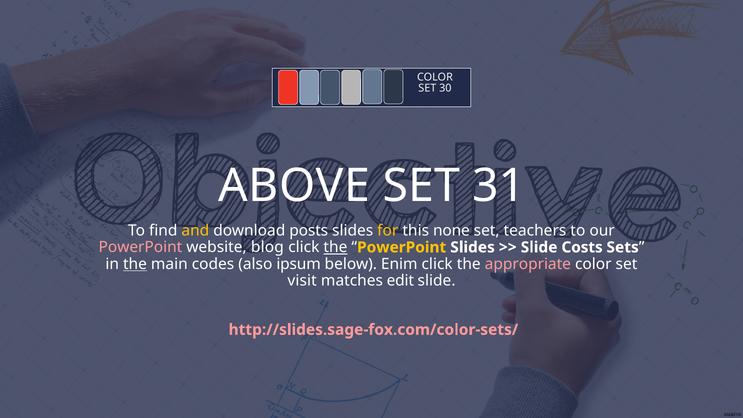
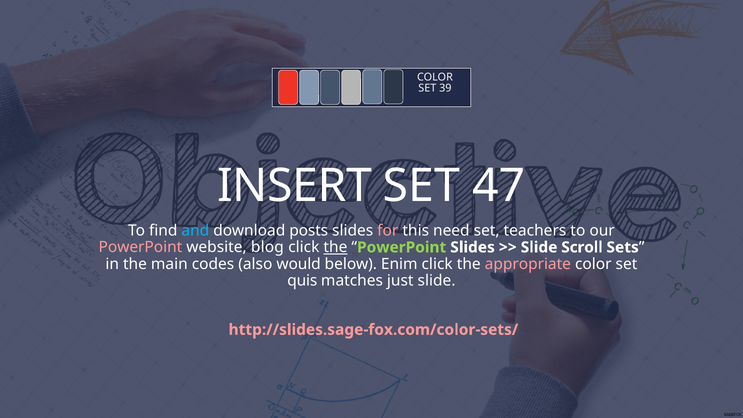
30: 30 -> 39
ABOVE: ABOVE -> INSERT
31: 31 -> 47
and colour: yellow -> light blue
for colour: yellow -> pink
none: none -> need
PowerPoint at (402, 247) colour: yellow -> light green
Costs: Costs -> Scroll
the at (135, 264) underline: present -> none
ipsum: ipsum -> would
visit: visit -> quis
edit: edit -> just
